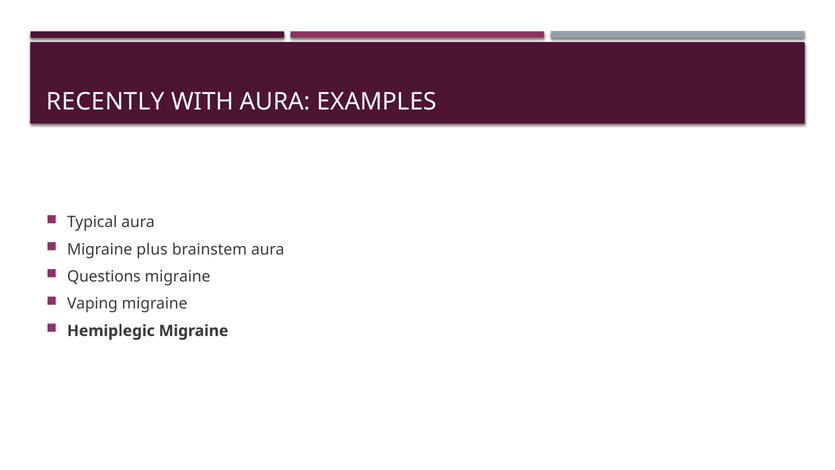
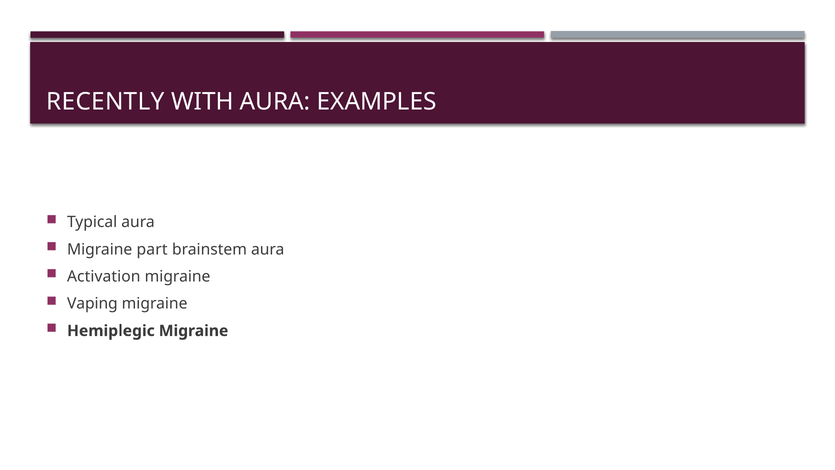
plus: plus -> part
Questions: Questions -> Activation
